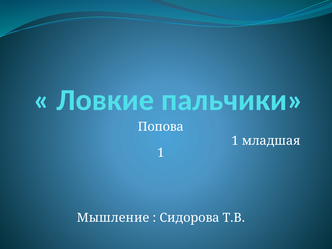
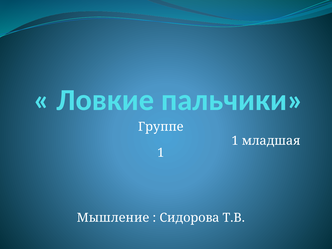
Попова: Попова -> Группе
